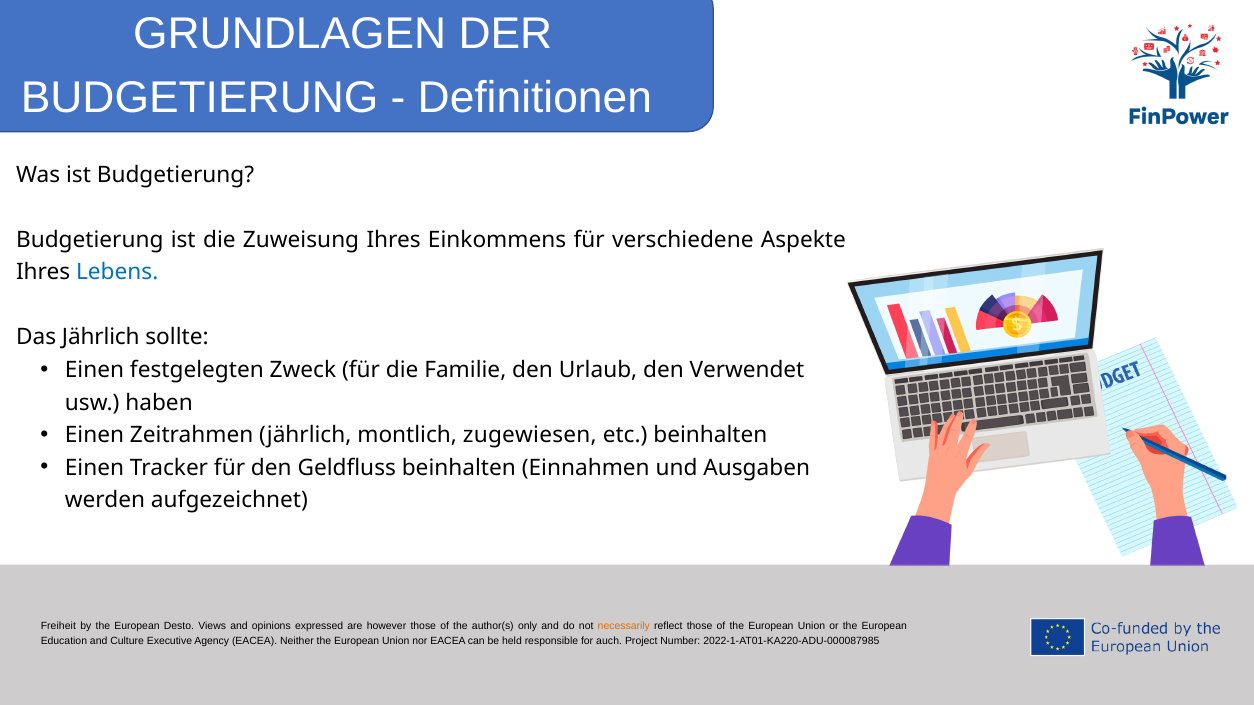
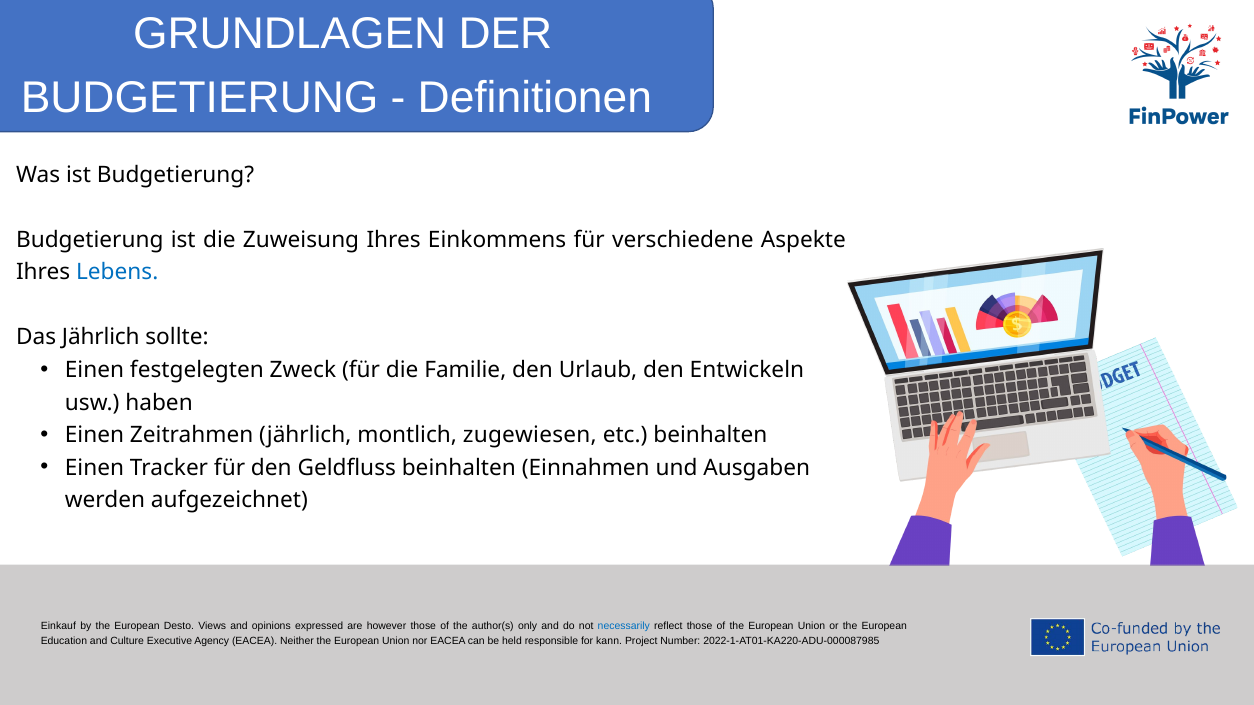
Verwendet: Verwendet -> Entwickeln
Freiheit: Freiheit -> Einkauf
necessarily colour: orange -> blue
auch: auch -> kann
